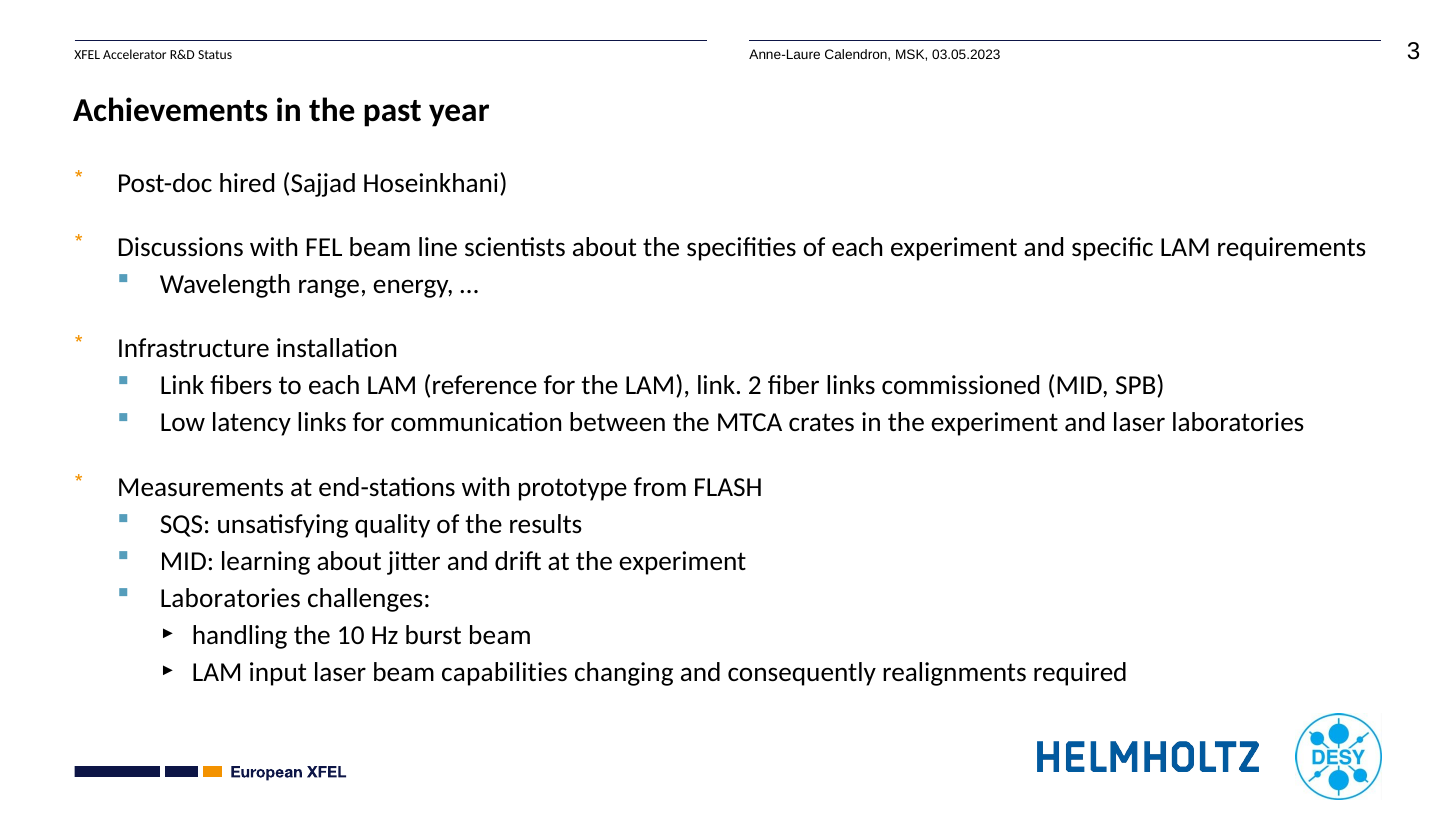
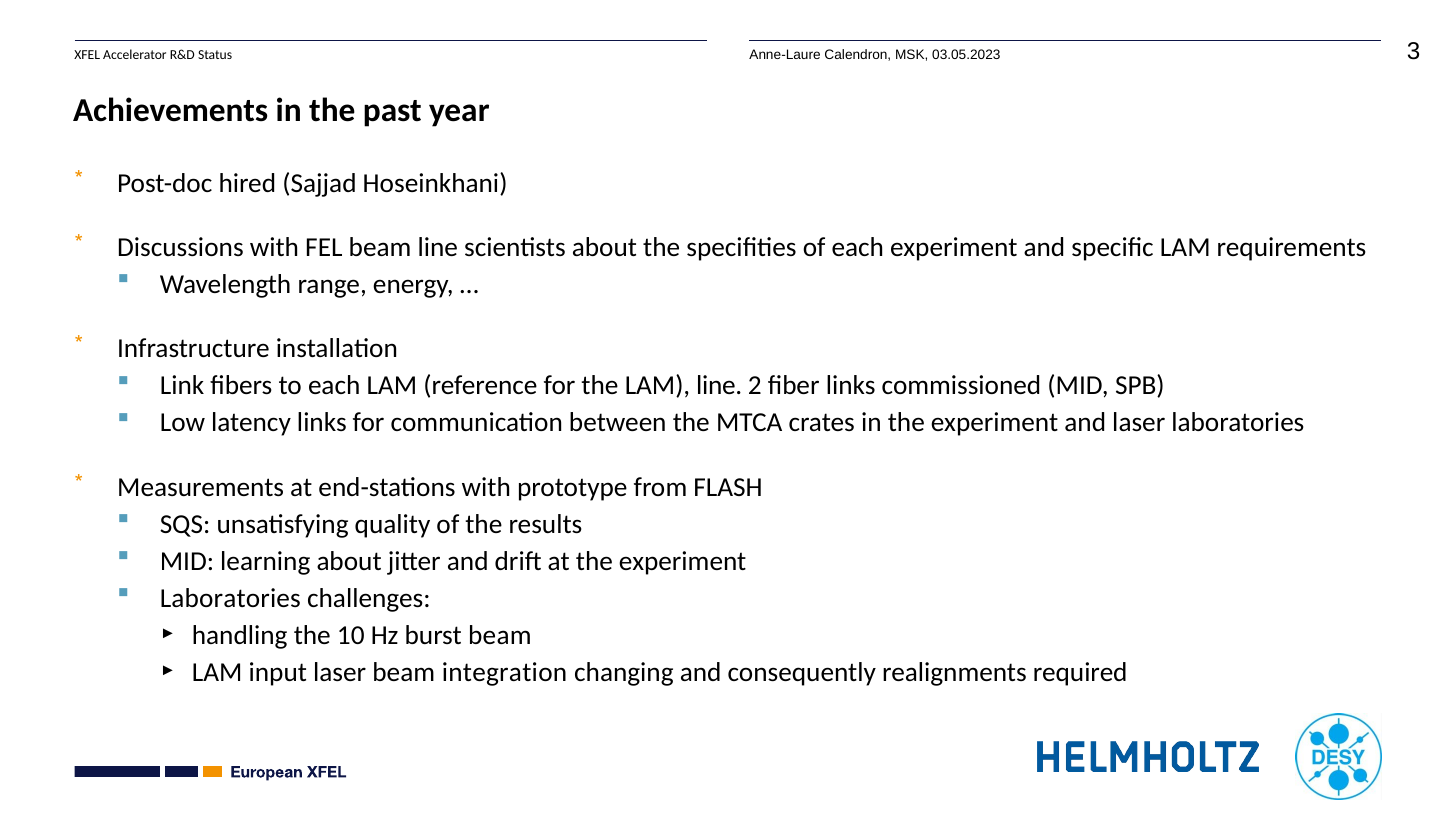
LAM link: link -> line
capabilities: capabilities -> integration
